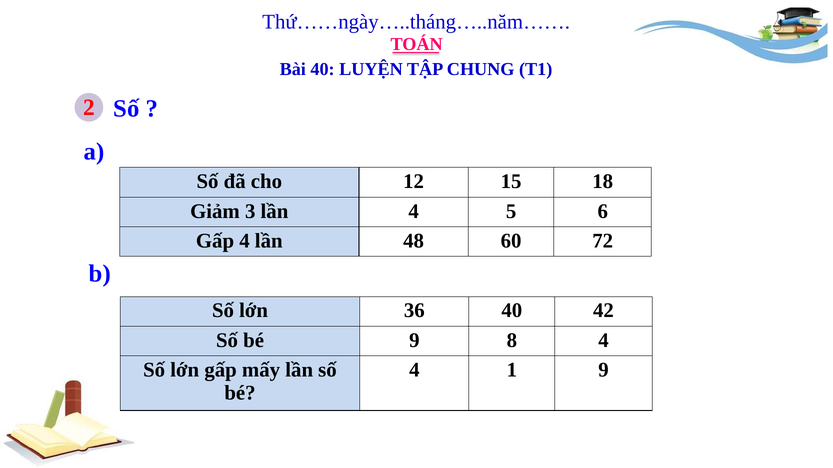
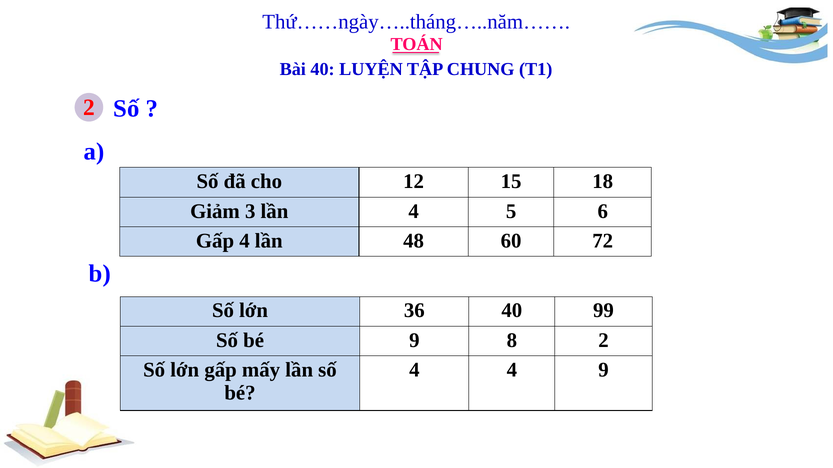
42: 42 -> 99
8 4: 4 -> 2
4 1: 1 -> 4
